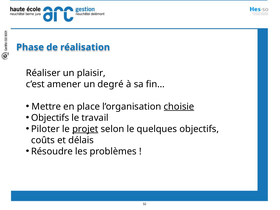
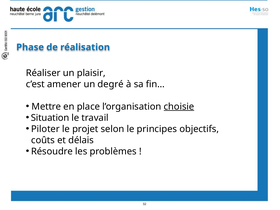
Objectifs at (50, 118): Objectifs -> Situation
projet underline: present -> none
quelques: quelques -> principes
